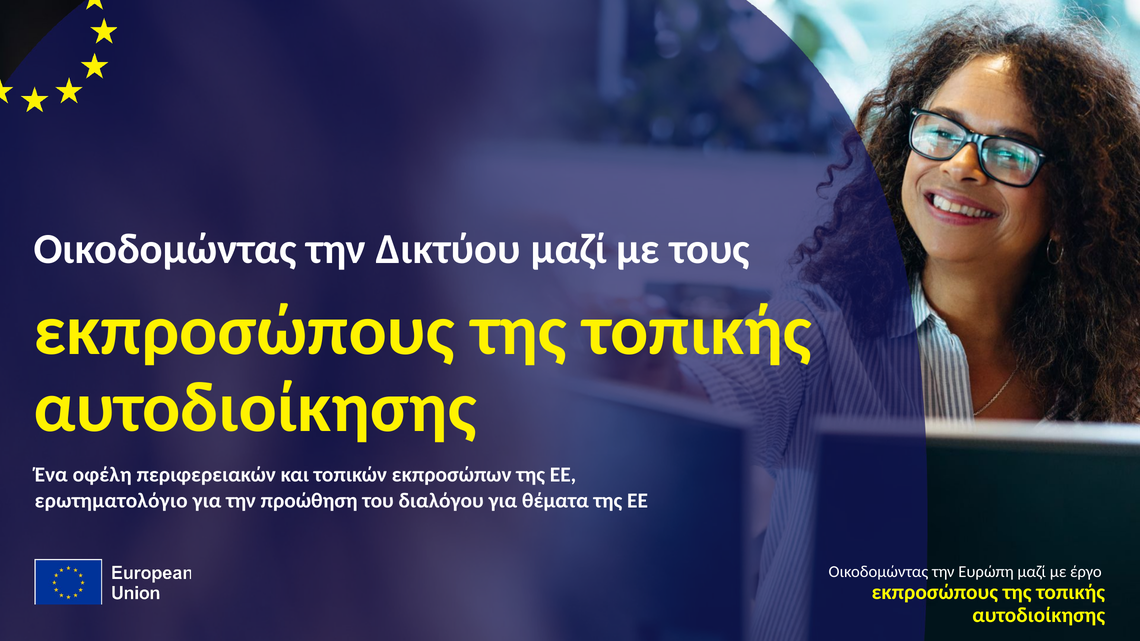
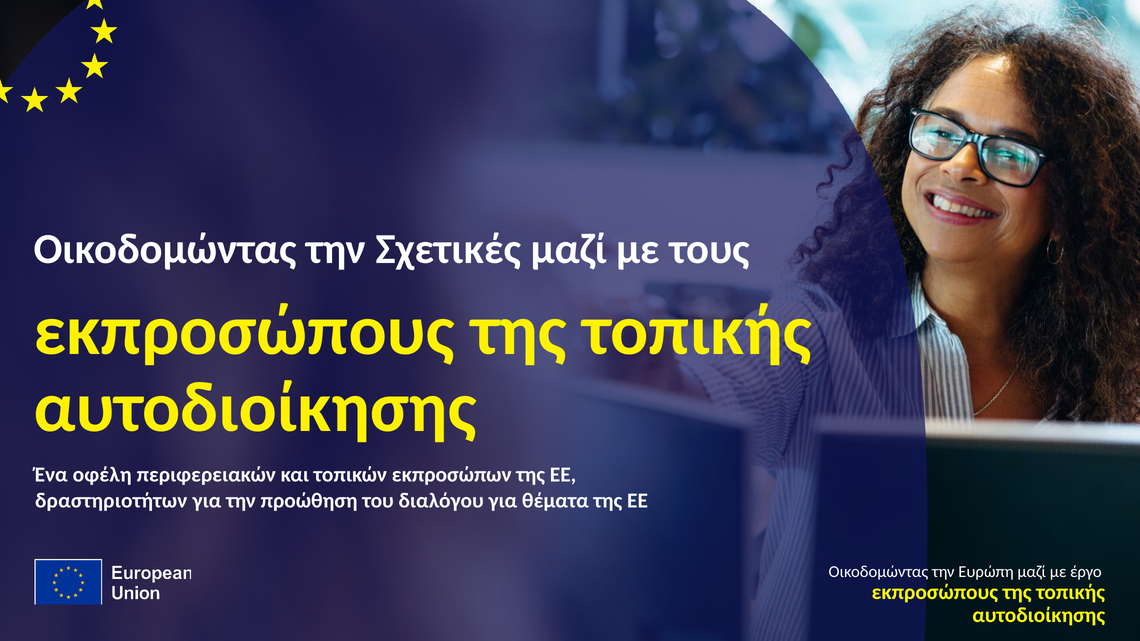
Δικτύου: Δικτύου -> Σχετικές
ερωτηματολόγιο: ερωτηματολόγιο -> δραστηριοτήτων
